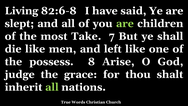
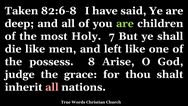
Living: Living -> Taken
slept: slept -> deep
Take: Take -> Holy
all at (52, 87) colour: light green -> pink
